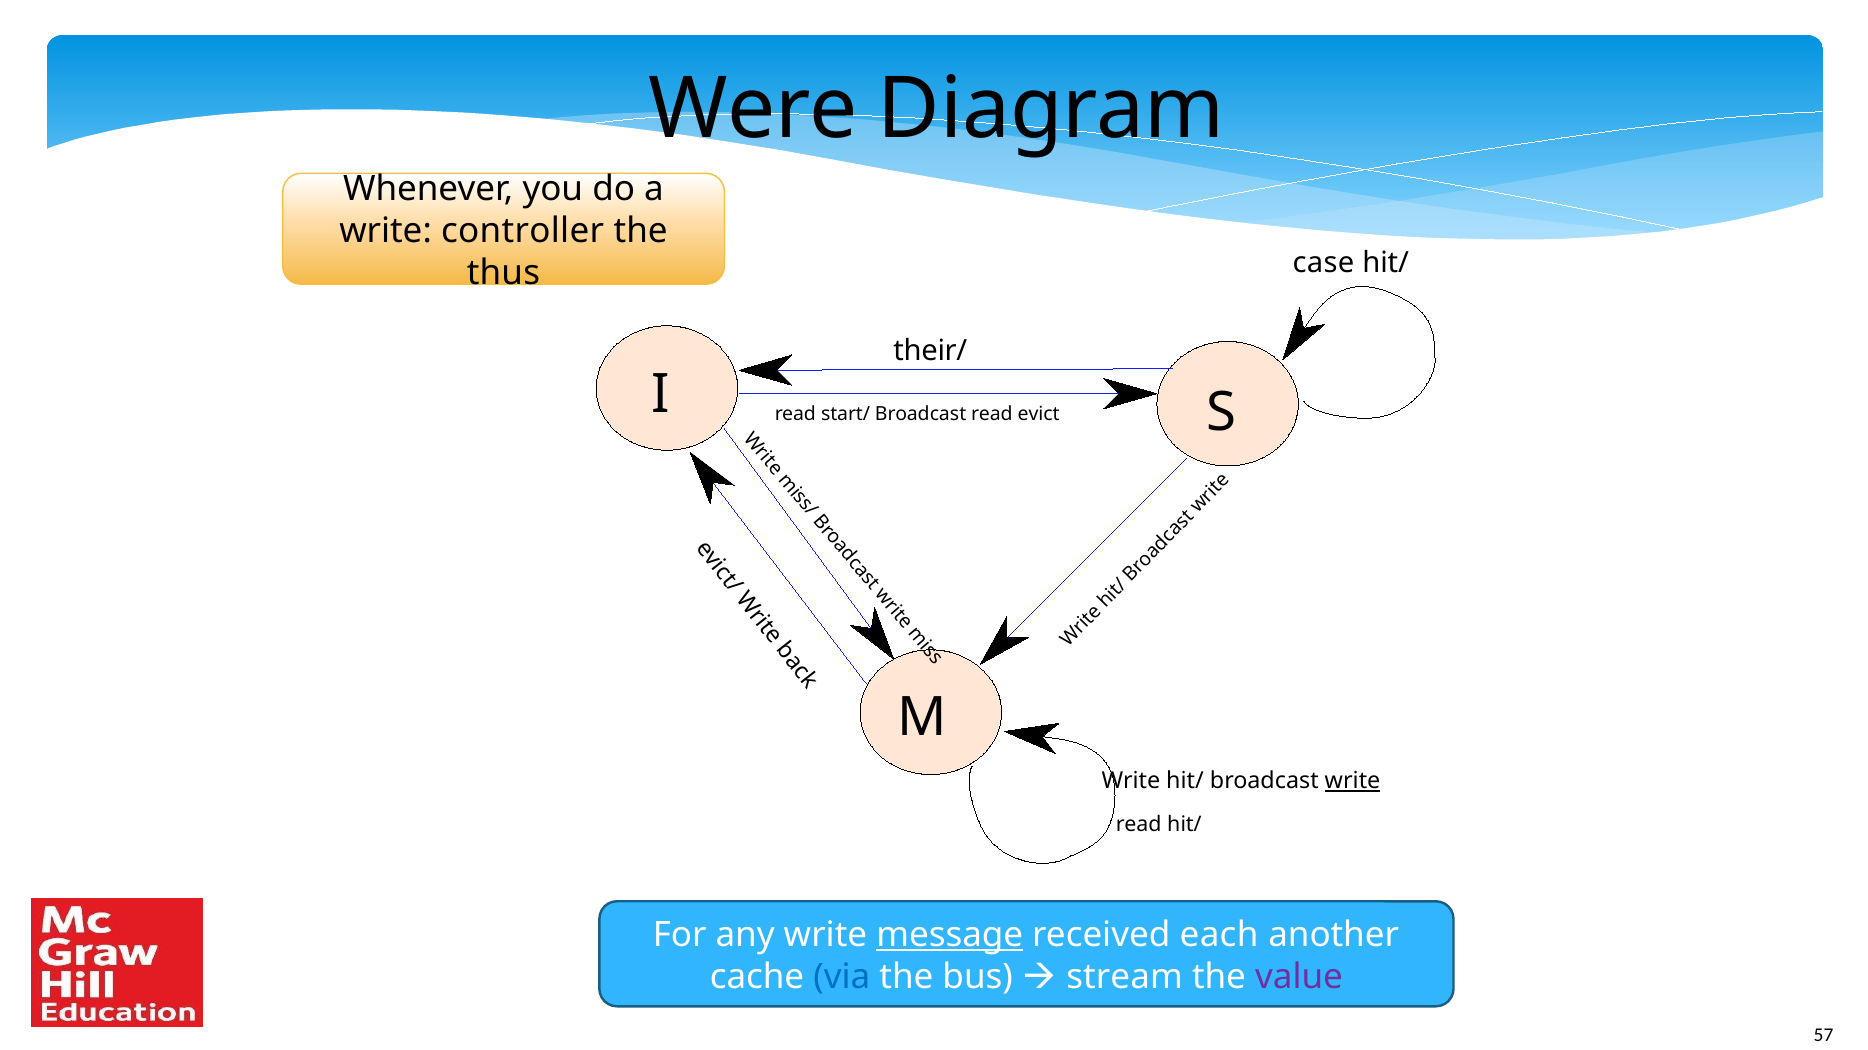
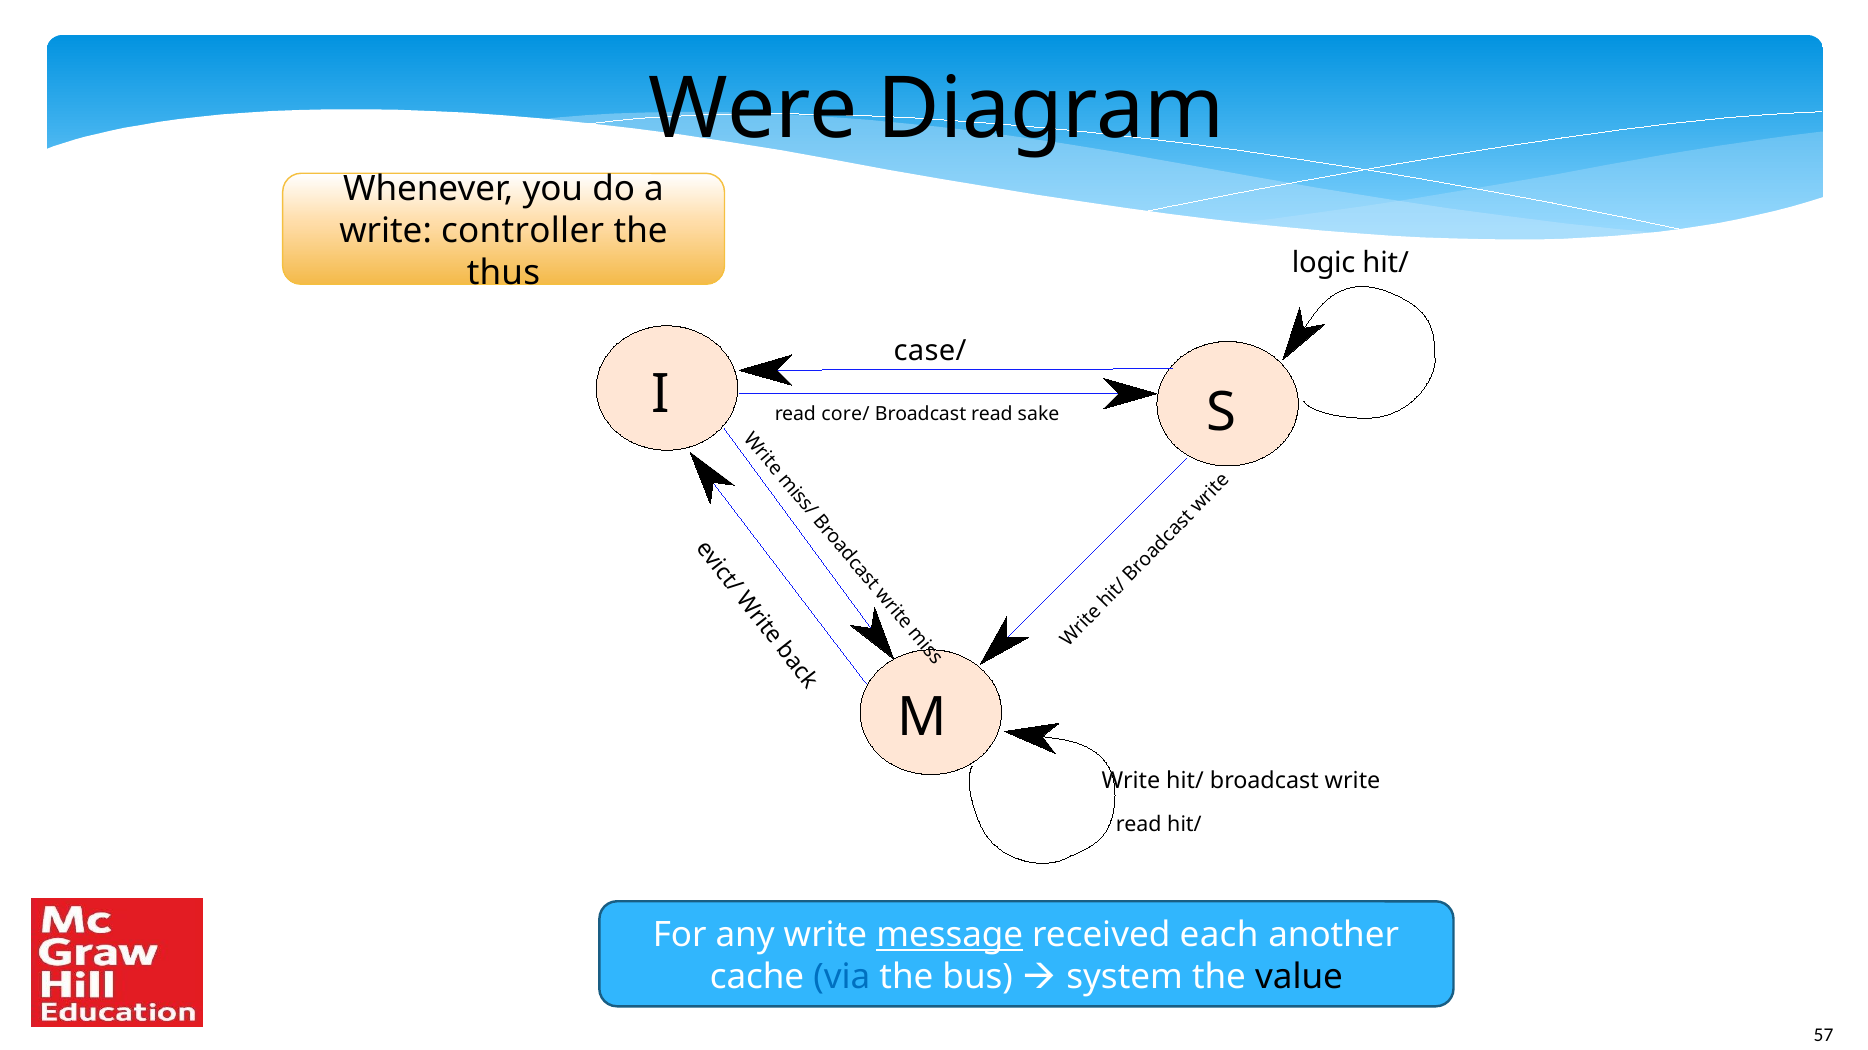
case: case -> logic
their/: their/ -> case/
start/: start/ -> core/
evict: evict -> sake
write at (1353, 782) underline: present -> none
stream: stream -> system
value colour: purple -> black
